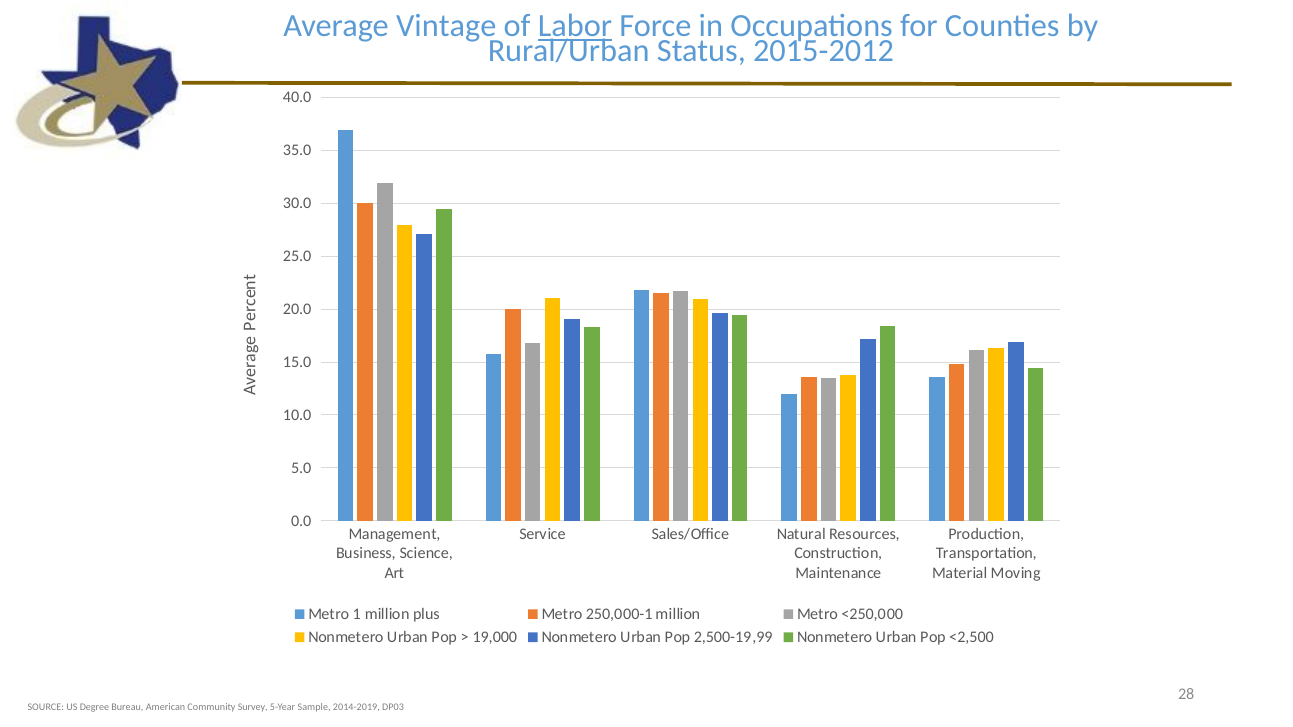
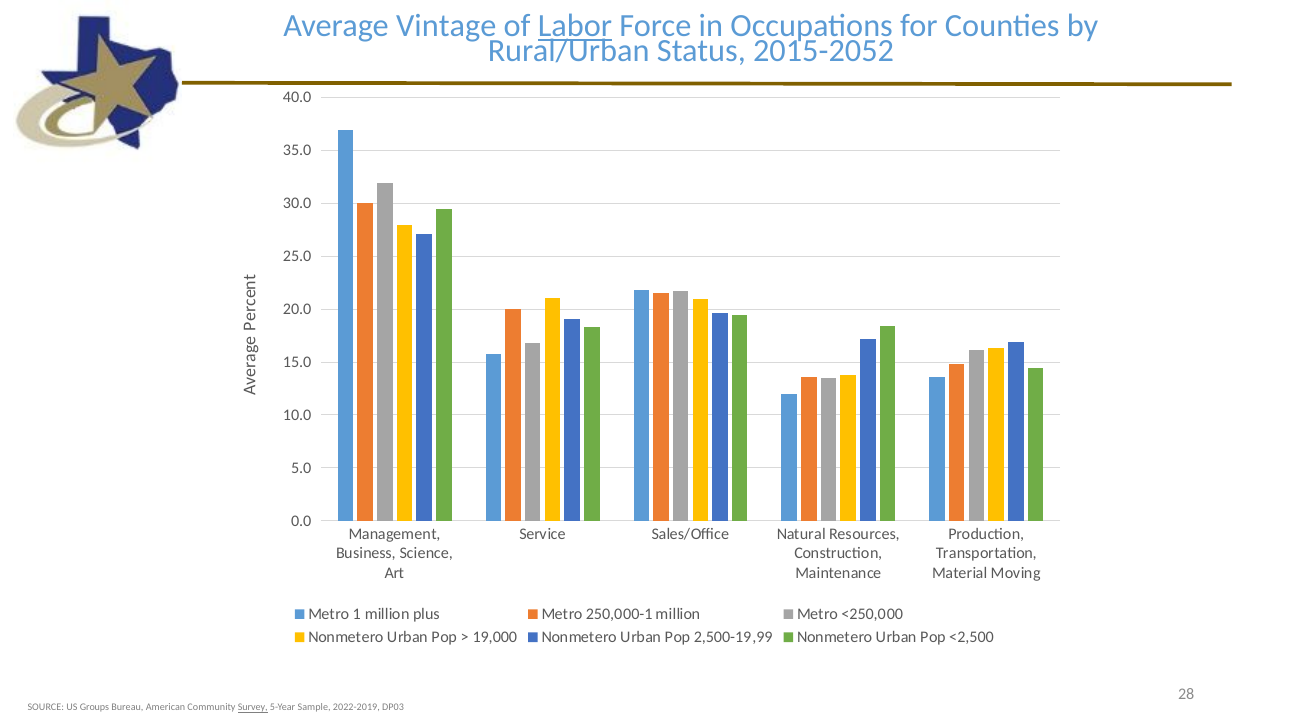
2015-2012: 2015-2012 -> 2015-2052
Degree: Degree -> Groups
Survey underline: none -> present
2014-2019: 2014-2019 -> 2022-2019
